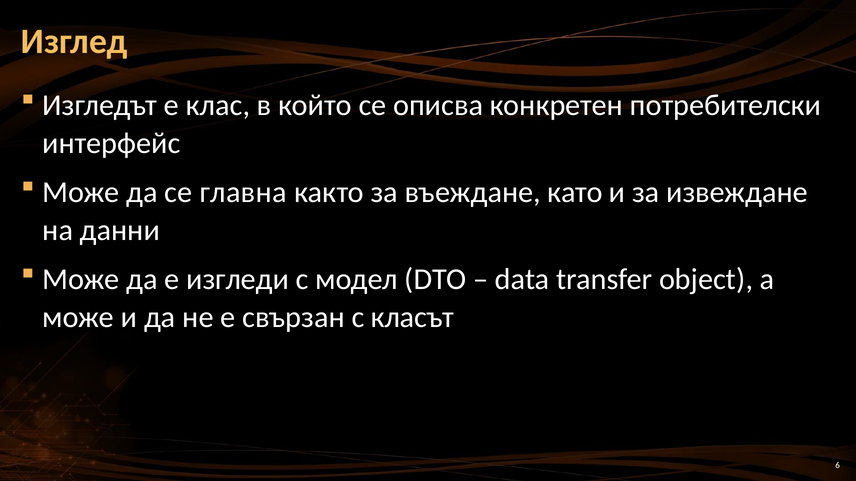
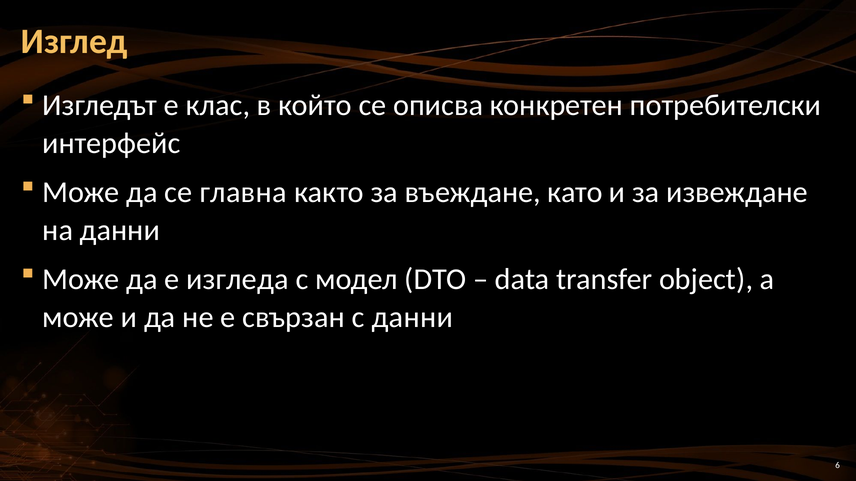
изгледи: изгледи -> изгледа
с класът: класът -> данни
